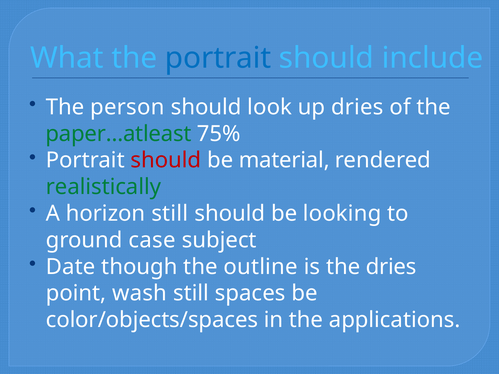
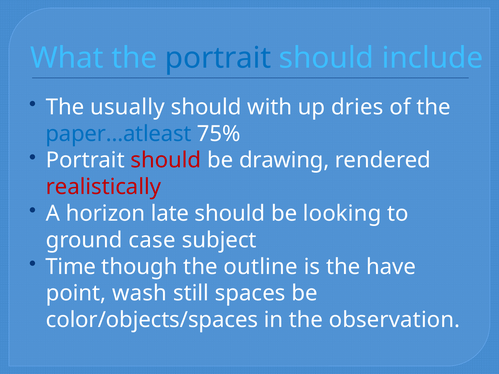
person: person -> usually
look: look -> with
paper…atleast colour: green -> blue
material: material -> drawing
realistically colour: green -> red
horizon still: still -> late
Date: Date -> Time
the dries: dries -> have
applications: applications -> observation
